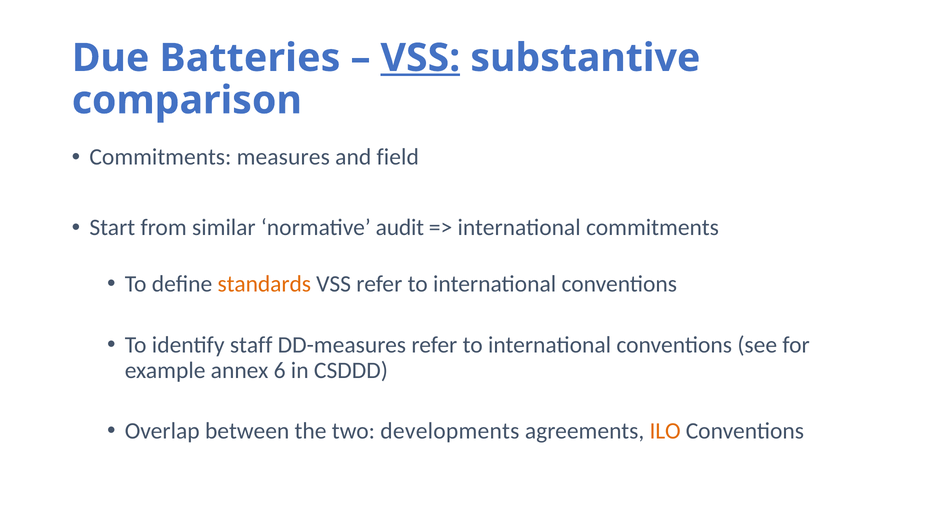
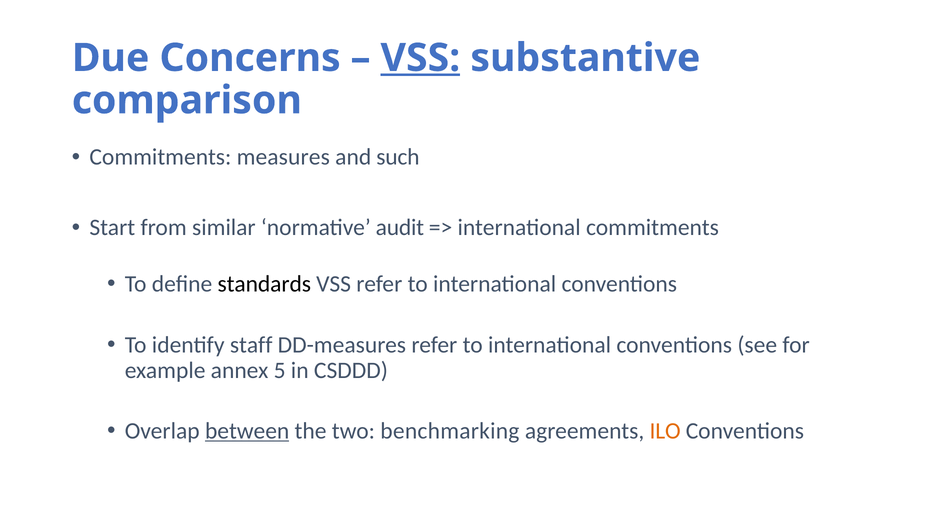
Batteries: Batteries -> Concerns
field: field -> such
standards colour: orange -> black
6: 6 -> 5
between underline: none -> present
developments: developments -> benchmarking
